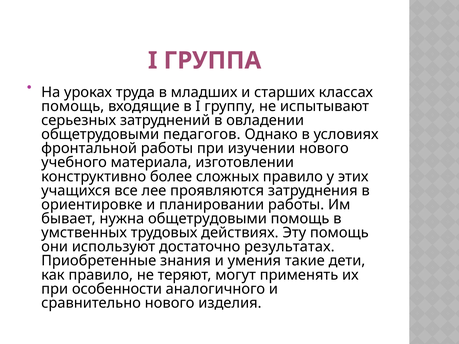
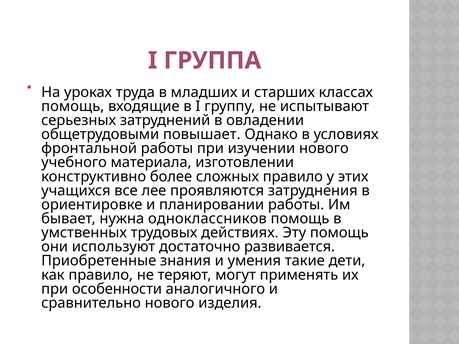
педагогов: педагогов -> повышает
нужна общетрудовыми: общетрудовыми -> одноклассников
результатах: результатах -> развивается
